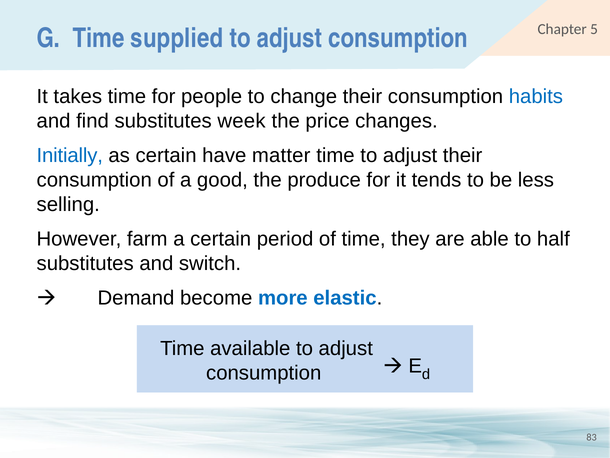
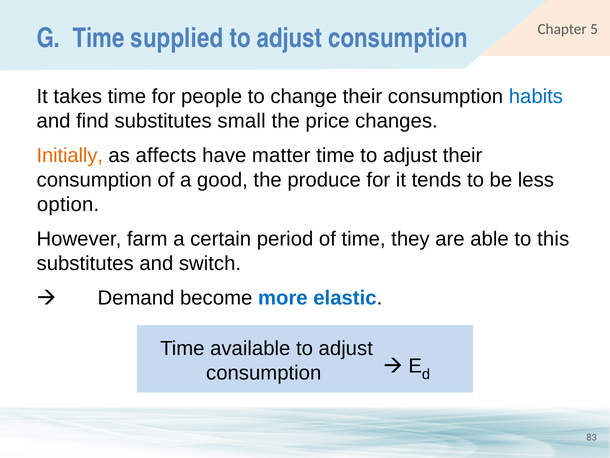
week: week -> small
Initially colour: blue -> orange
as certain: certain -> affects
selling: selling -> option
half: half -> this
